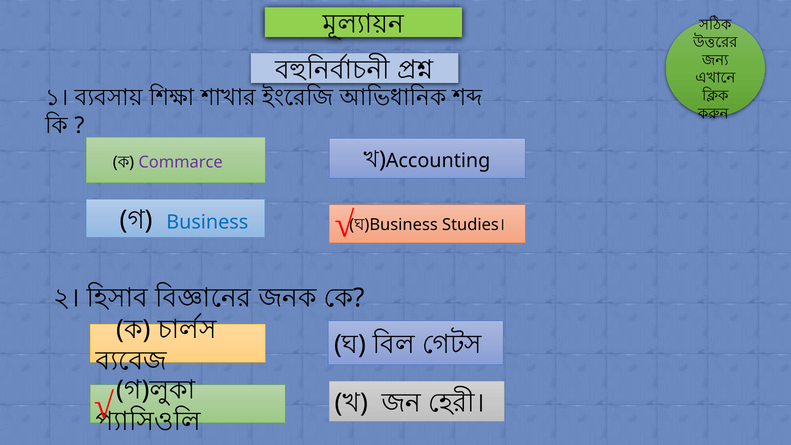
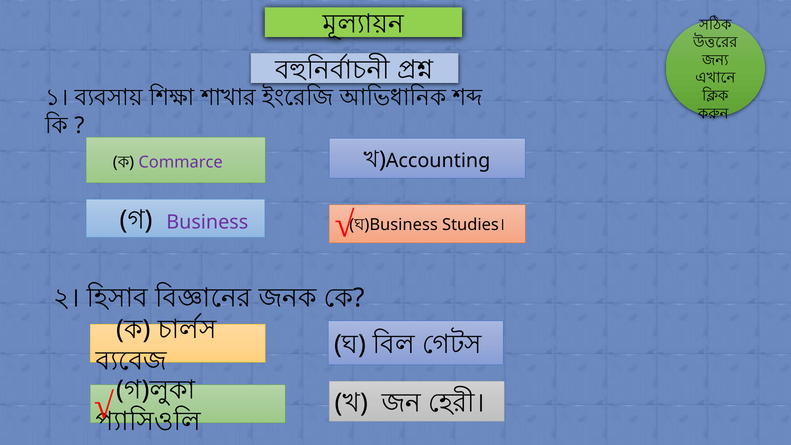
Business colour: blue -> purple
